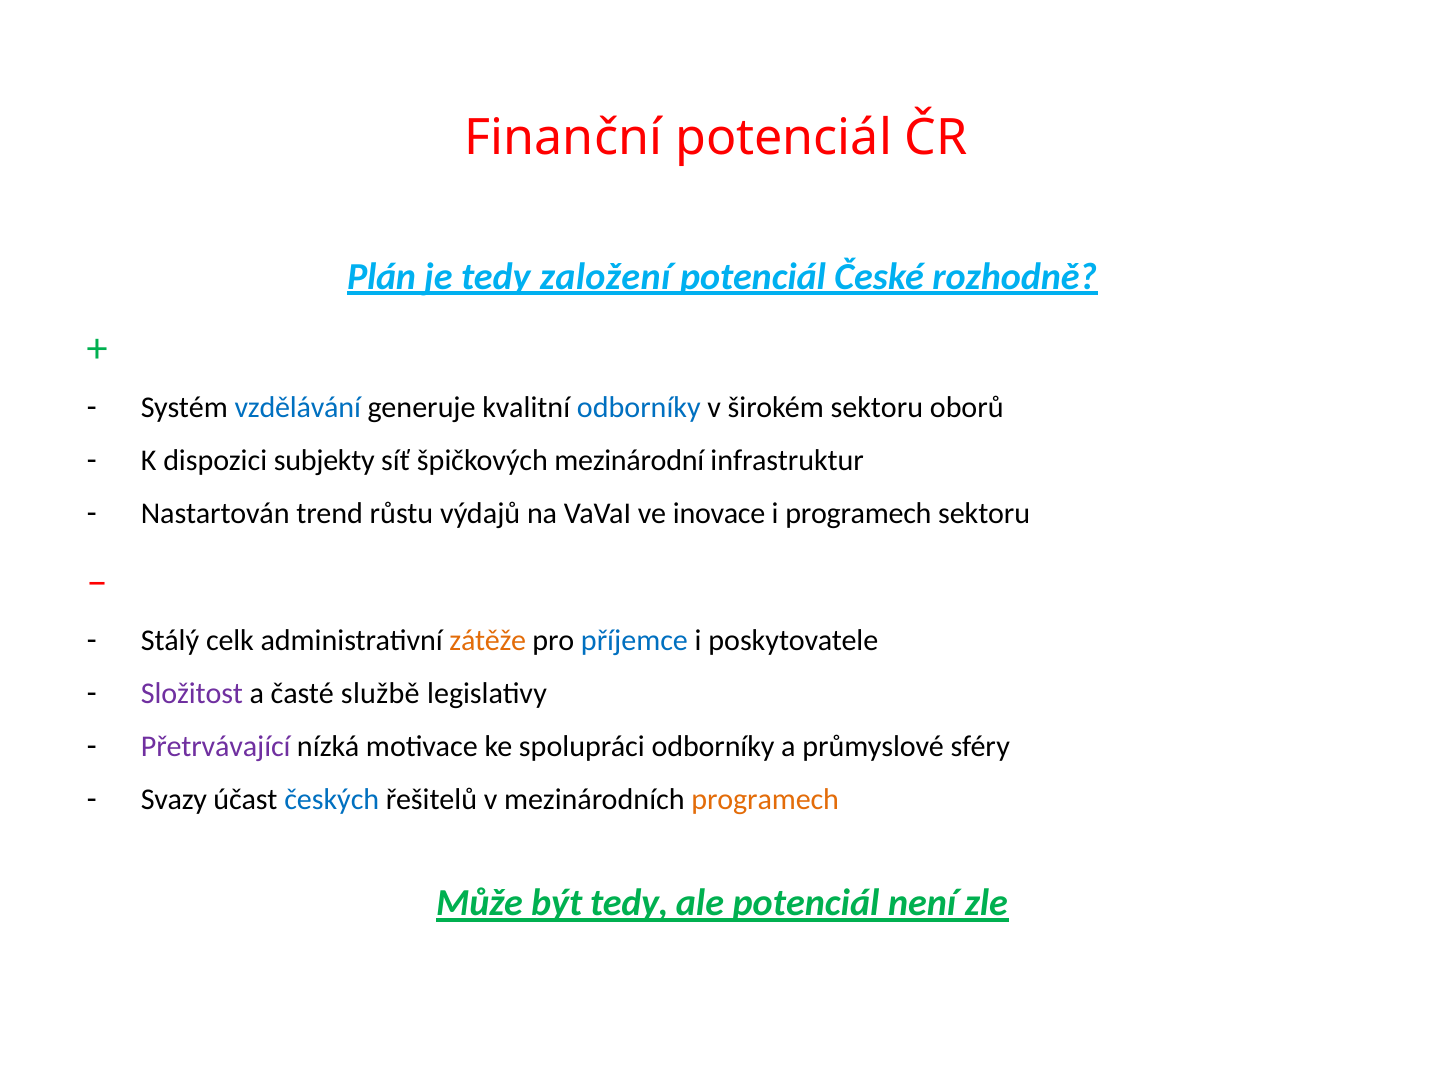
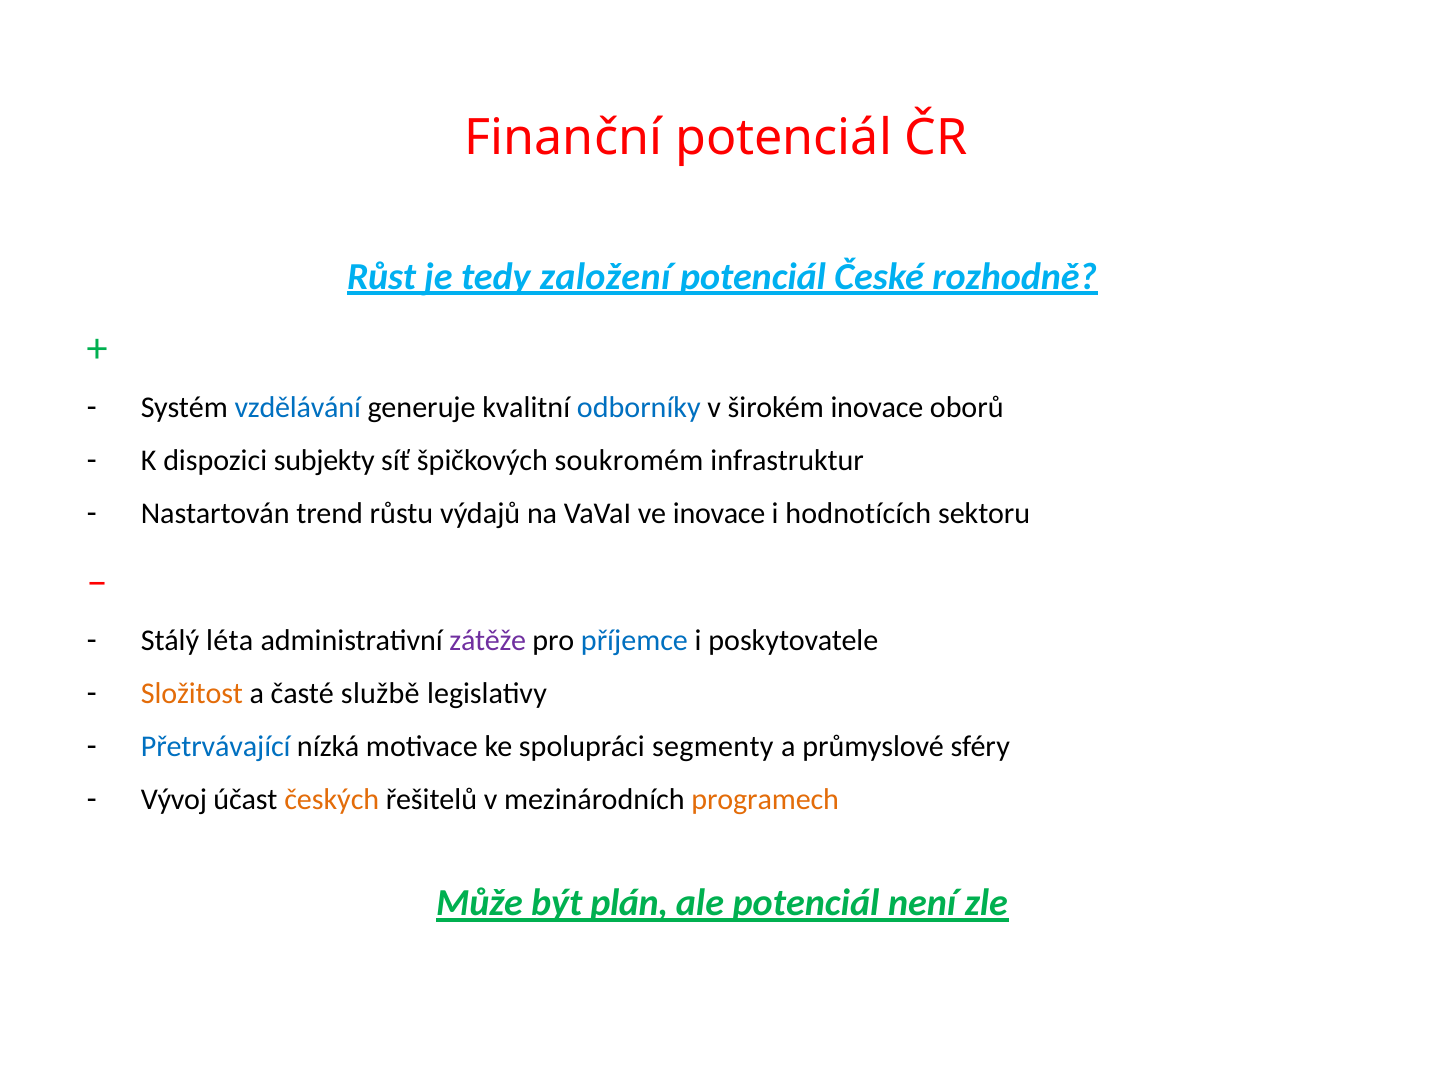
Plán: Plán -> Růst
širokém sektoru: sektoru -> inovace
mezinárodní: mezinárodní -> soukromém
i programech: programech -> hodnotících
celk: celk -> léta
zátěže colour: orange -> purple
Složitost colour: purple -> orange
Přetrvávající colour: purple -> blue
spolupráci odborníky: odborníky -> segmenty
Svazy: Svazy -> Vývoj
českých colour: blue -> orange
být tedy: tedy -> plán
